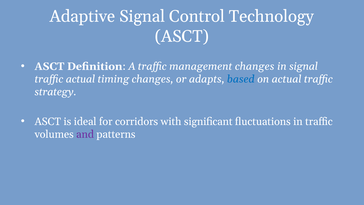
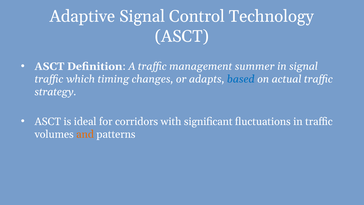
management changes: changes -> summer
traffic actual: actual -> which
and colour: purple -> orange
